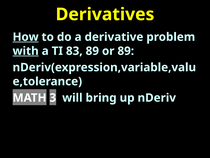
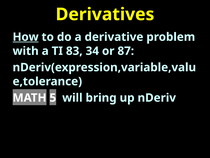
with underline: present -> none
83 89: 89 -> 34
or 89: 89 -> 87
3: 3 -> 5
